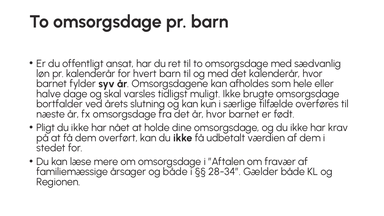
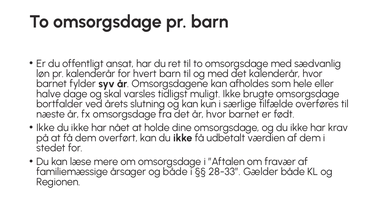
Pligt at (46, 128): Pligt -> Ikke
28-34: 28-34 -> 28-33
